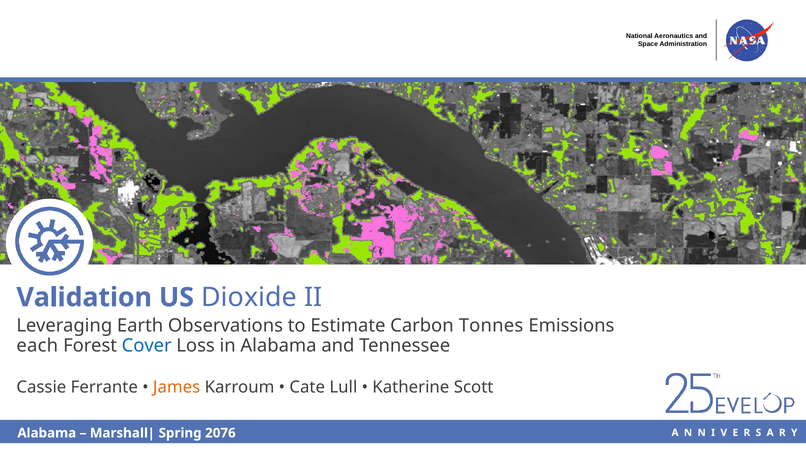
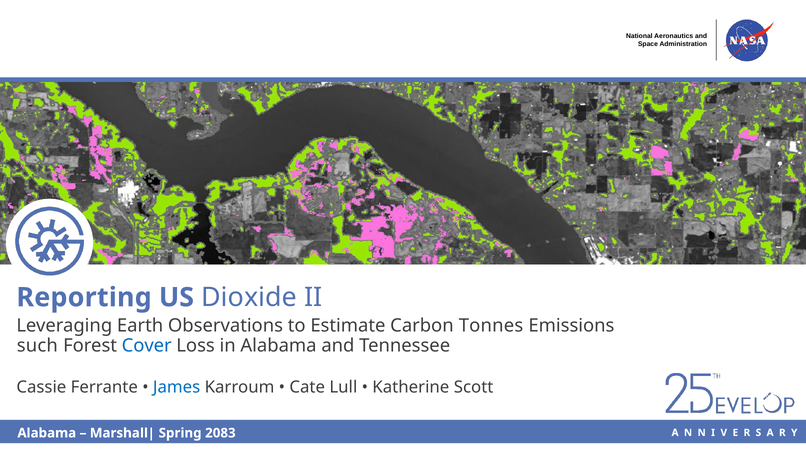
Validation: Validation -> Reporting
each: each -> such
James colour: orange -> blue
2076: 2076 -> 2083
